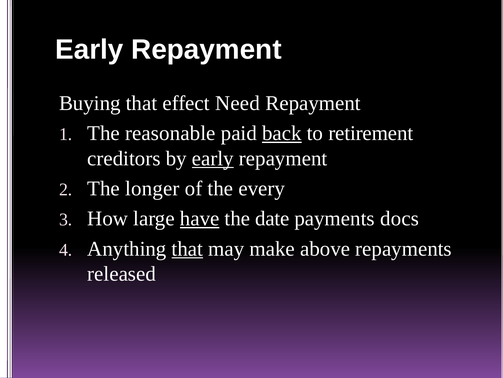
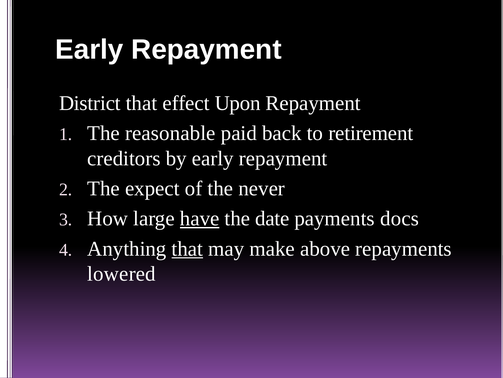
Buying: Buying -> District
Need: Need -> Upon
back underline: present -> none
early at (213, 158) underline: present -> none
longer: longer -> expect
every: every -> never
released: released -> lowered
